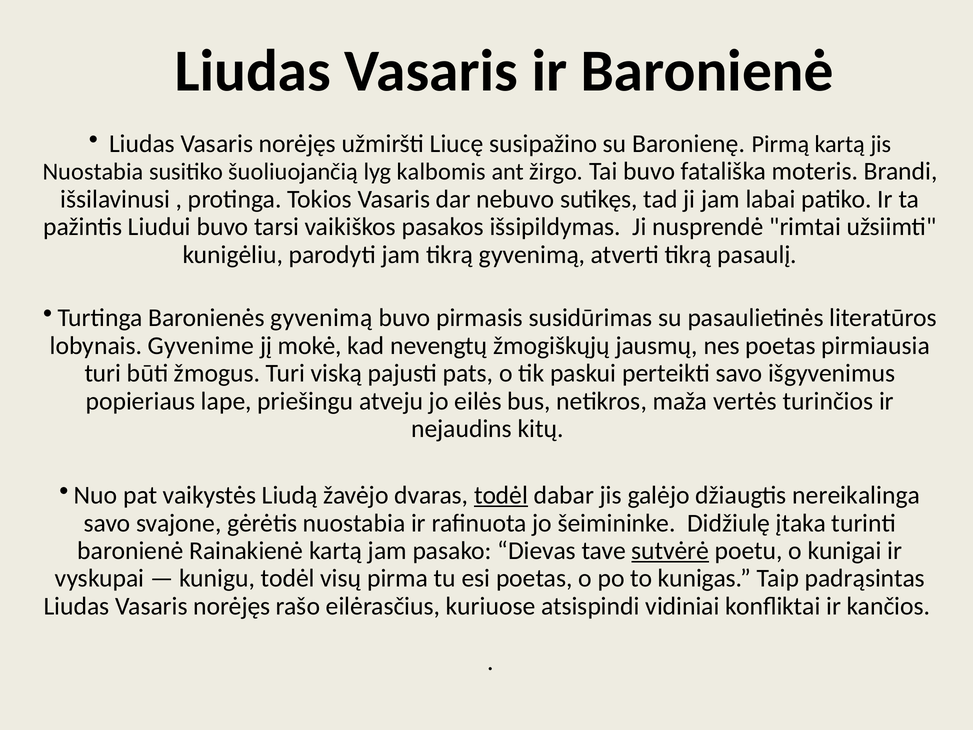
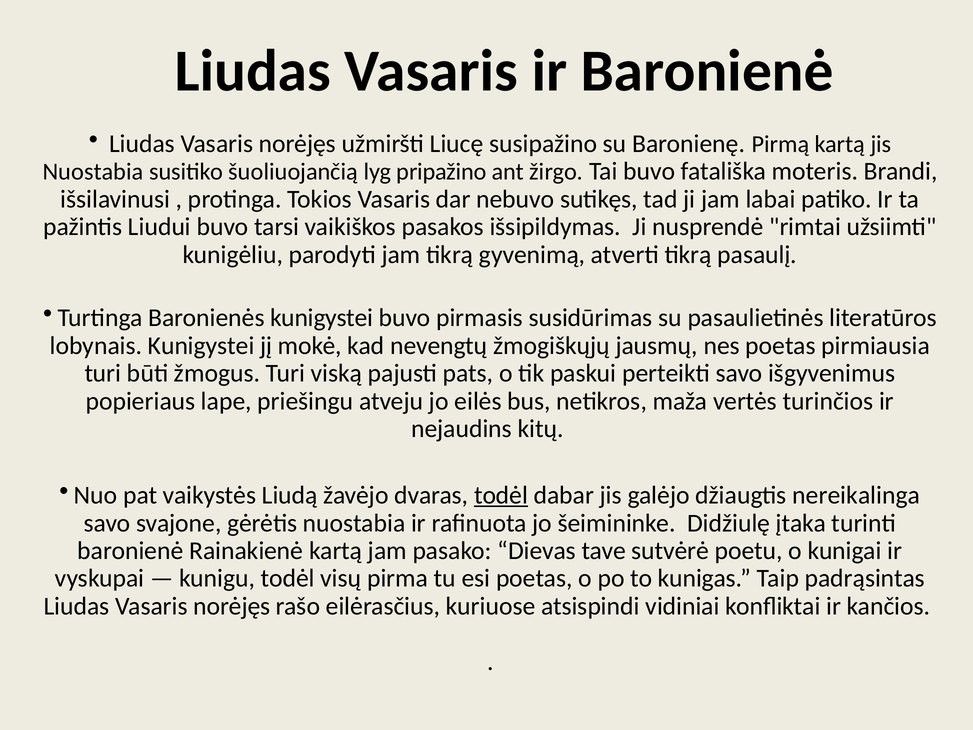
kalbomis: kalbomis -> pripažino
Baronienės gyvenimą: gyvenimą -> kunigystei
lobynais Gyvenime: Gyvenime -> Kunigystei
sutvėrė underline: present -> none
